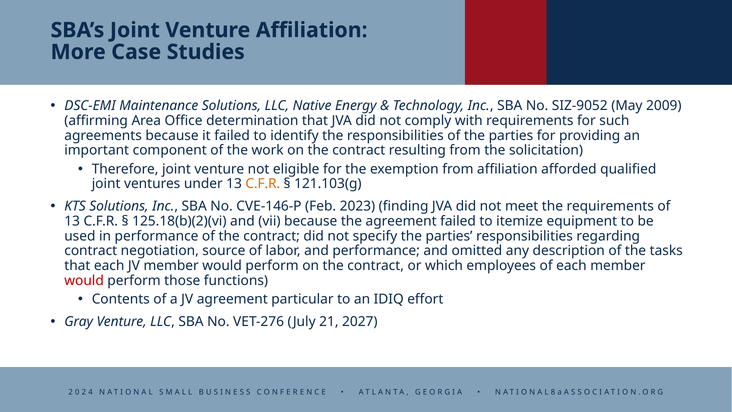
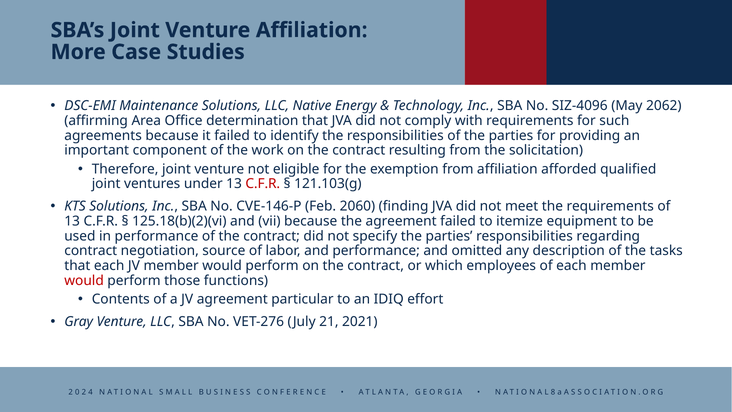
SIZ-9052: SIZ-9052 -> SIZ-4096
2009: 2009 -> 2062
C.F.R at (263, 184) colour: orange -> red
2023: 2023 -> 2060
2027: 2027 -> 2021
